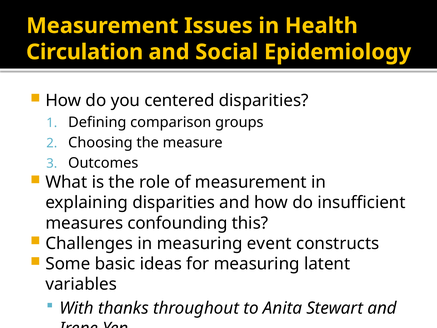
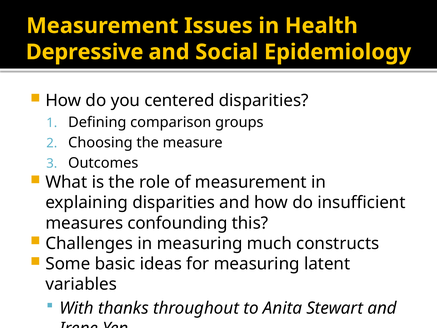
Circulation: Circulation -> Depressive
event: event -> much
